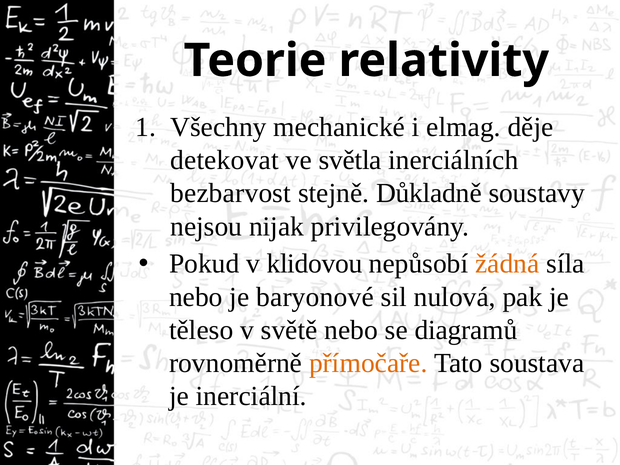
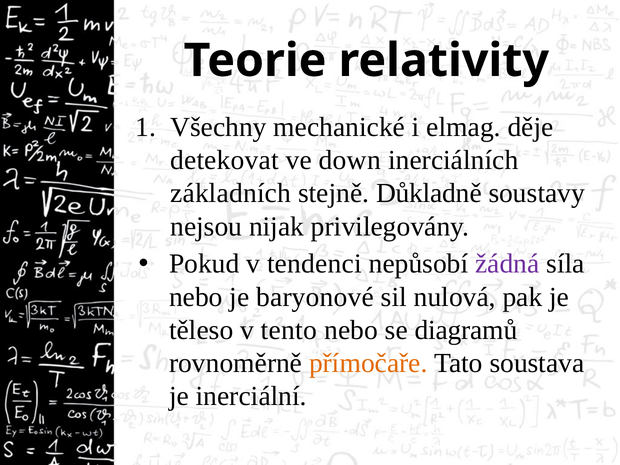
světla: světla -> down
bezbarvost: bezbarvost -> základních
klidovou: klidovou -> tendenci
žádná colour: orange -> purple
světě: světě -> tento
